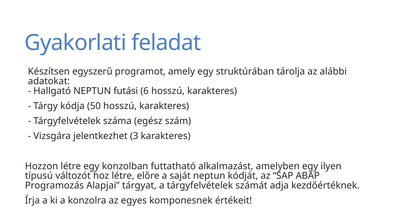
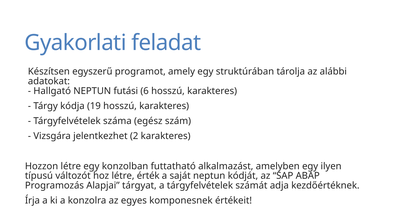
50: 50 -> 19
3: 3 -> 2
előre: előre -> érték
